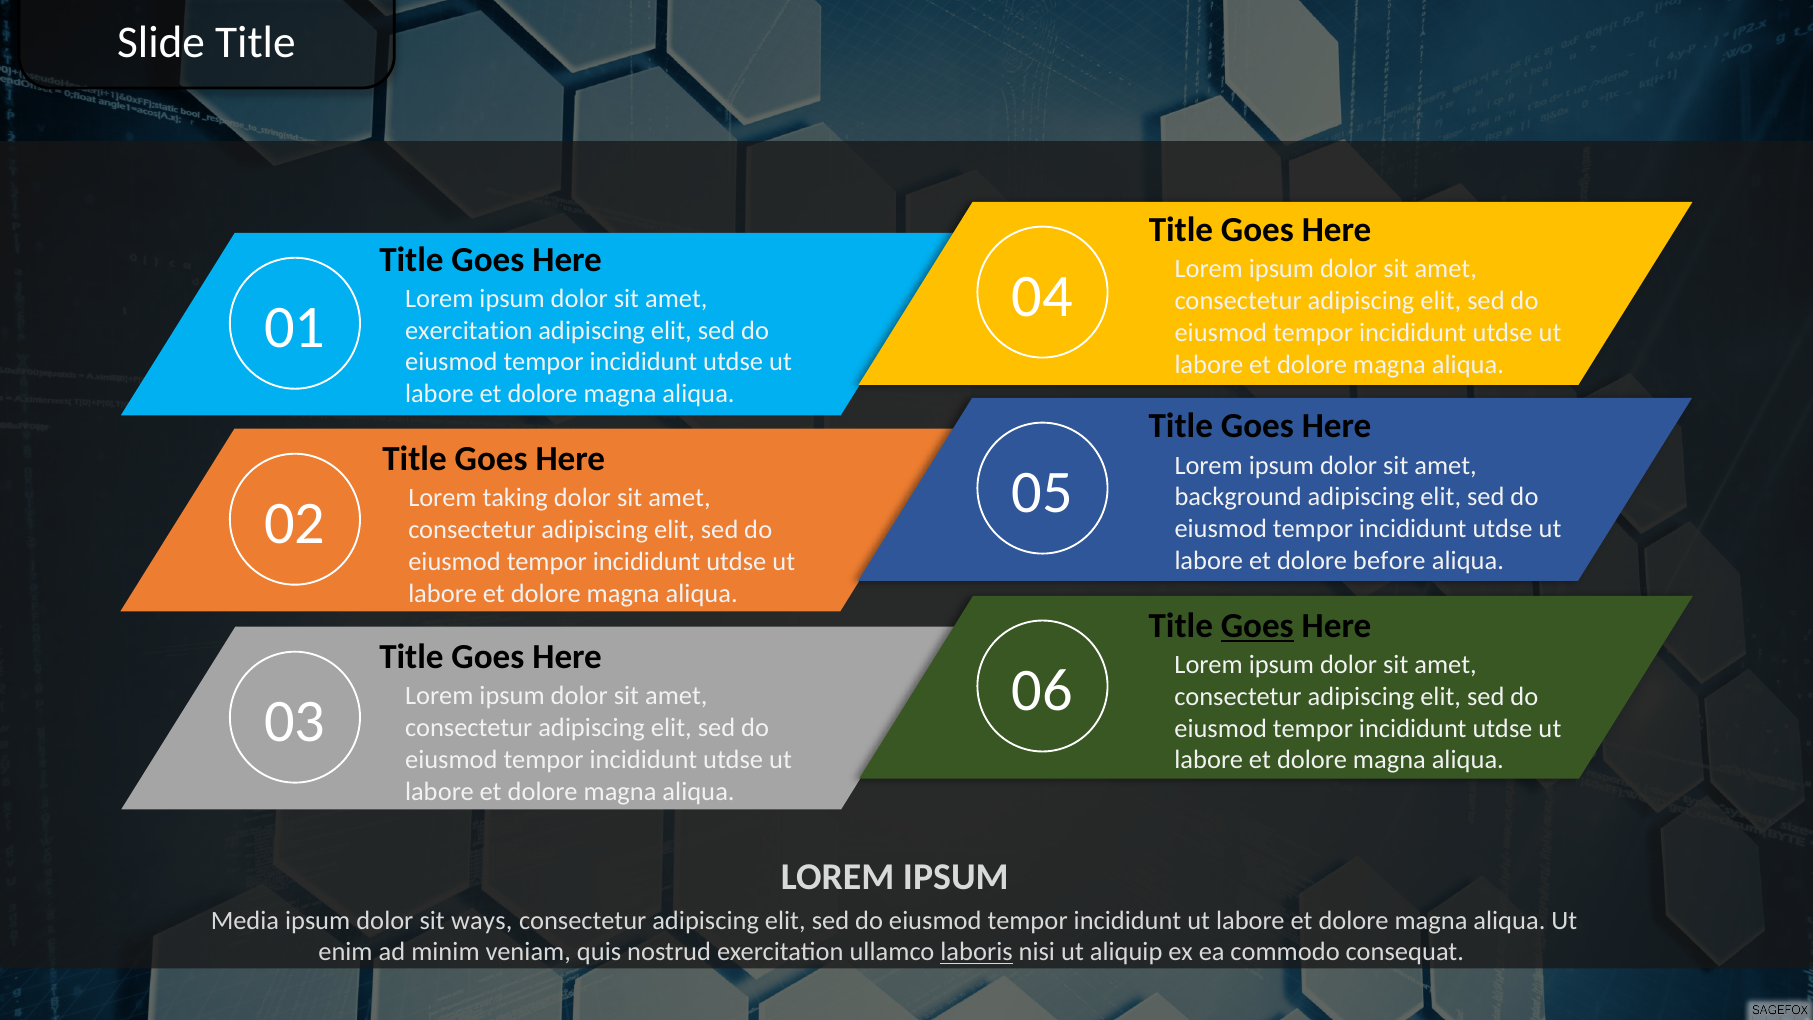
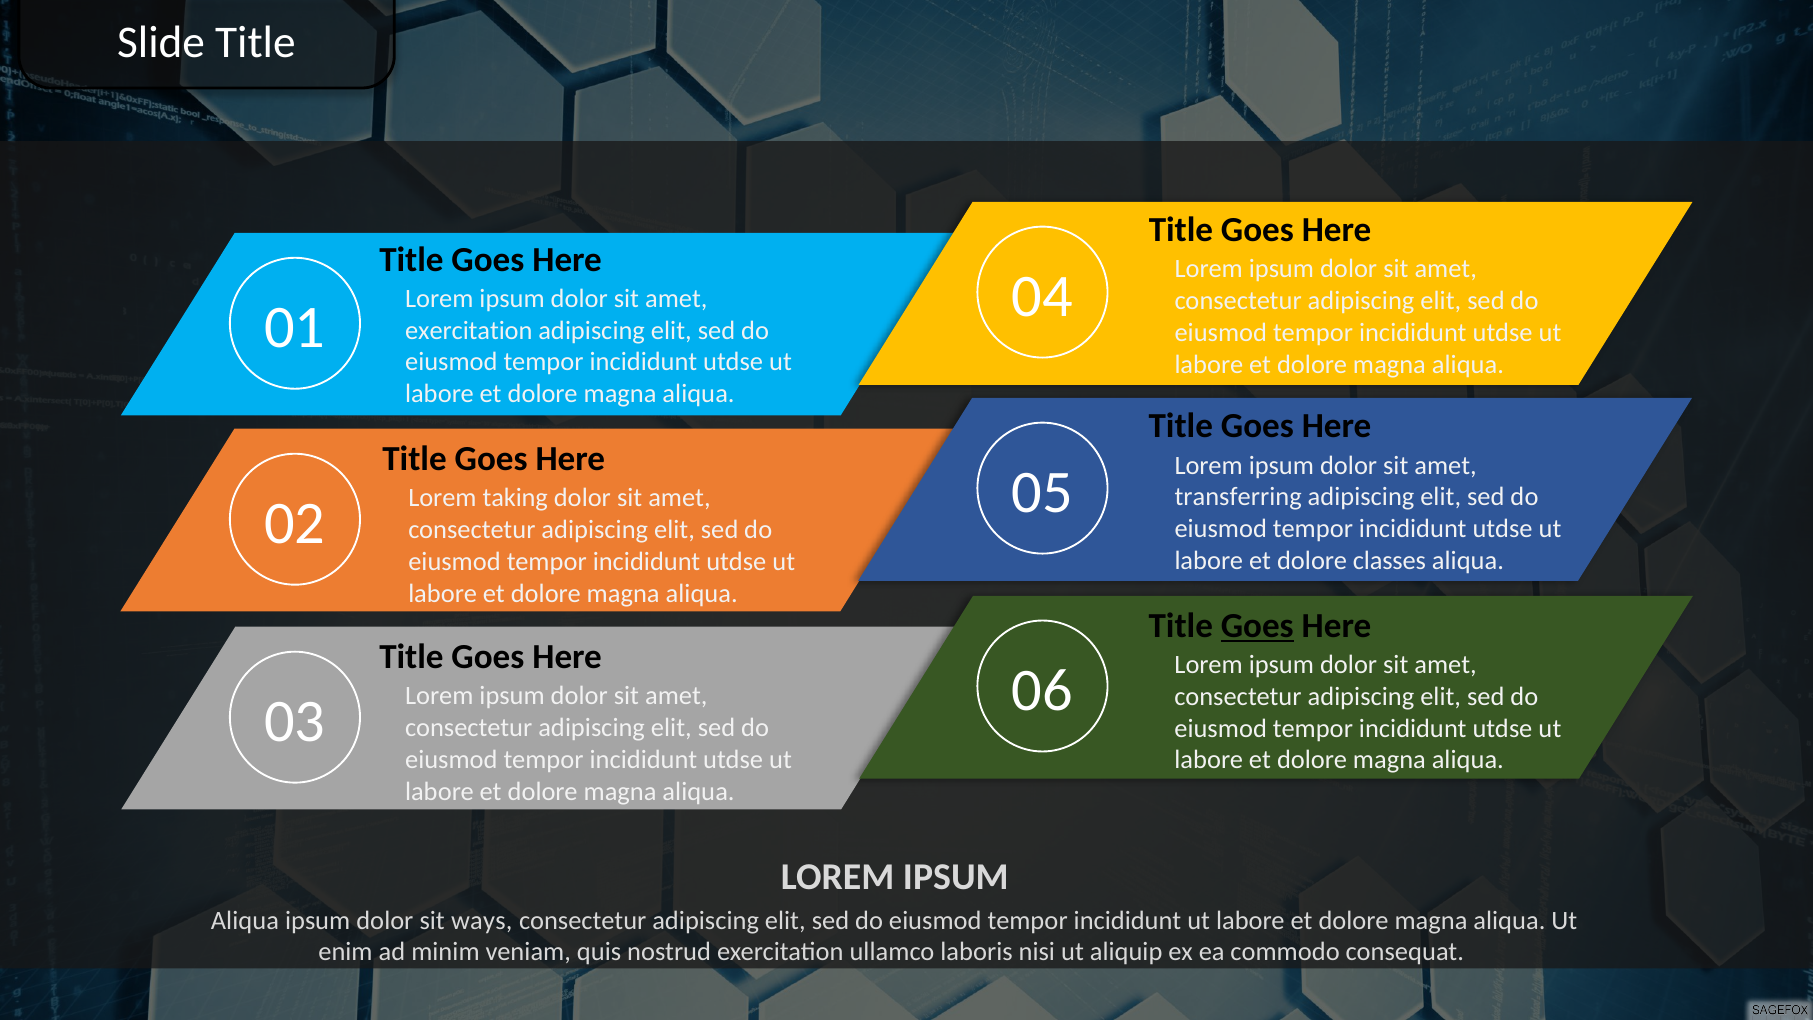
background: background -> transferring
before: before -> classes
Media at (245, 920): Media -> Aliqua
laboris underline: present -> none
